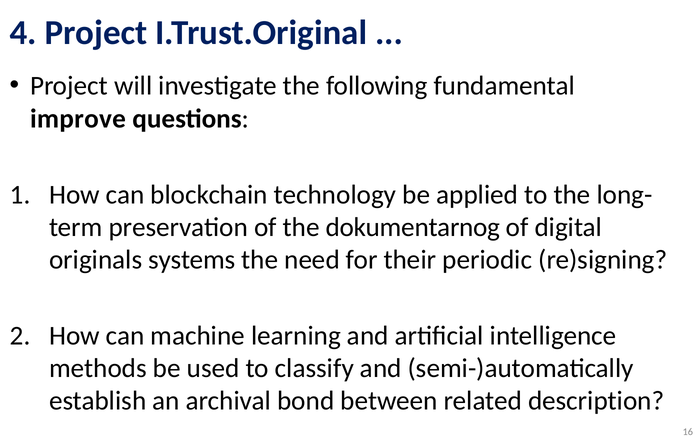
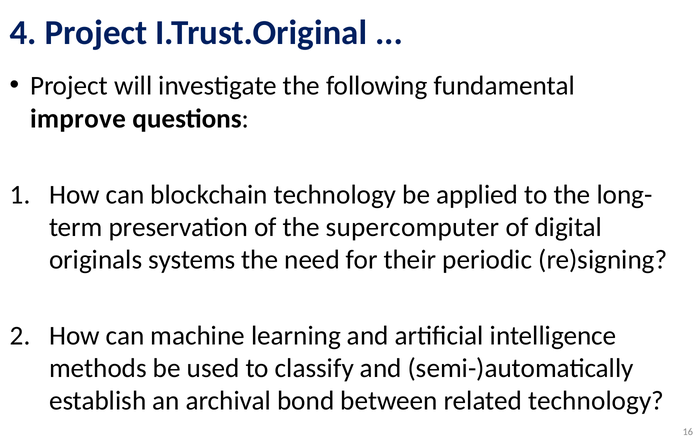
dokumentarnog: dokumentarnog -> supercomputer
related description: description -> technology
